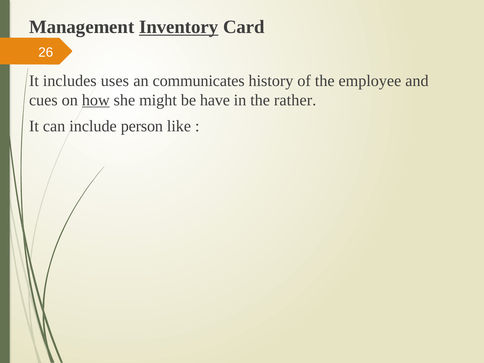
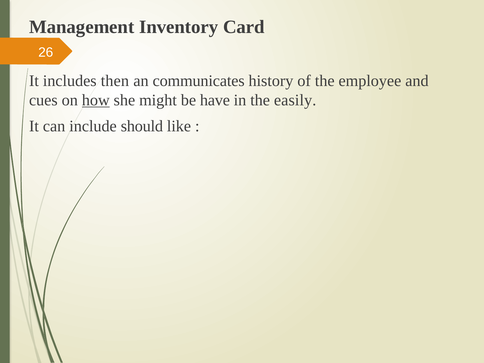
Inventory underline: present -> none
uses: uses -> then
rather: rather -> easily
person: person -> should
